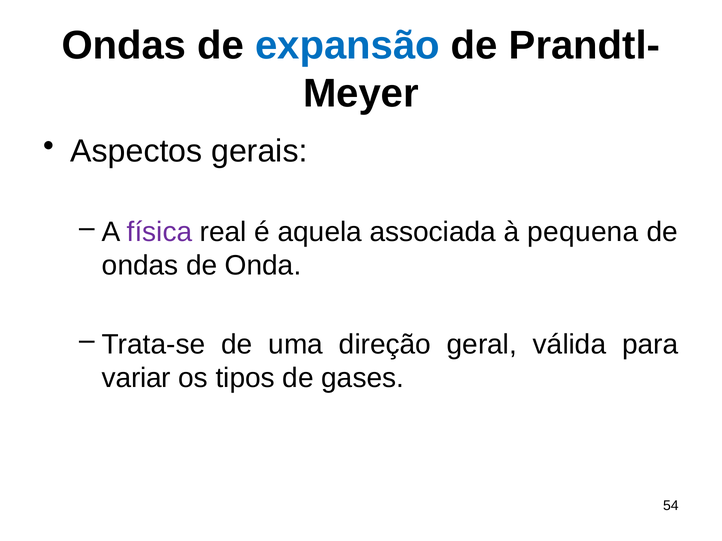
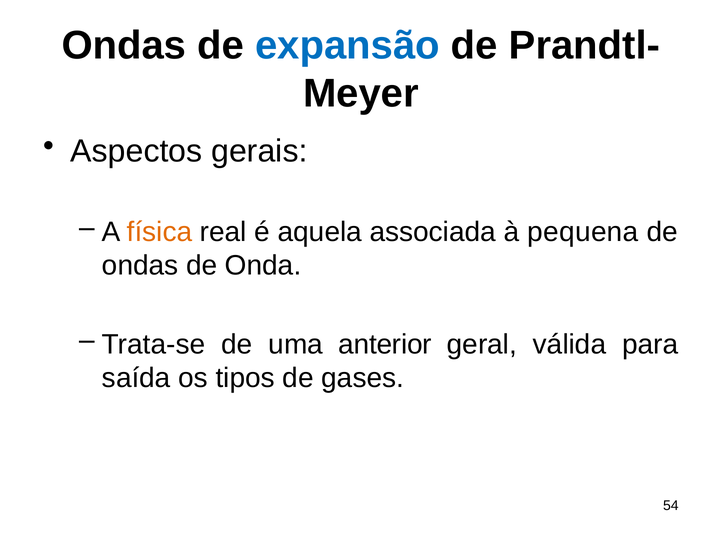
física colour: purple -> orange
direção: direção -> anterior
variar: variar -> saída
